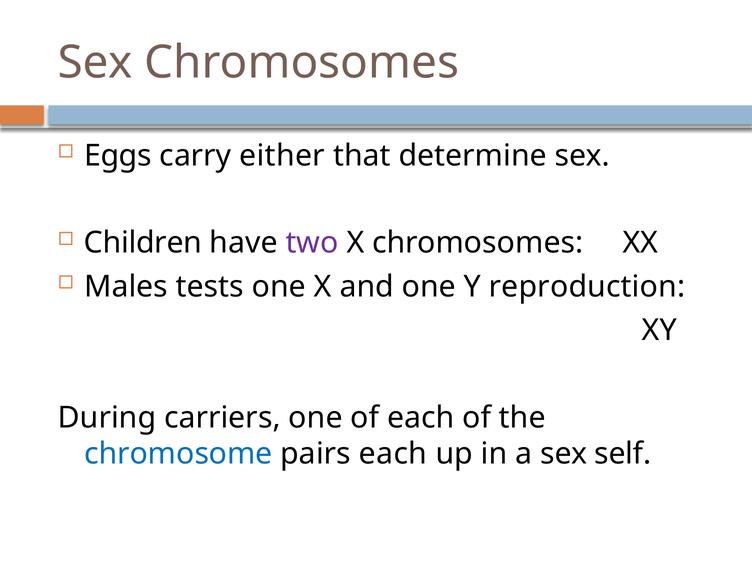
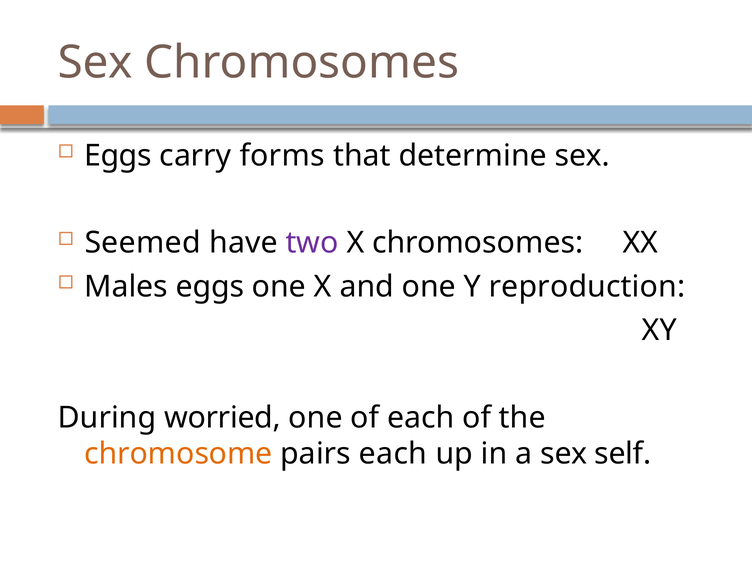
either: either -> forms
Children: Children -> Seemed
Males tests: tests -> eggs
carriers: carriers -> worried
chromosome colour: blue -> orange
